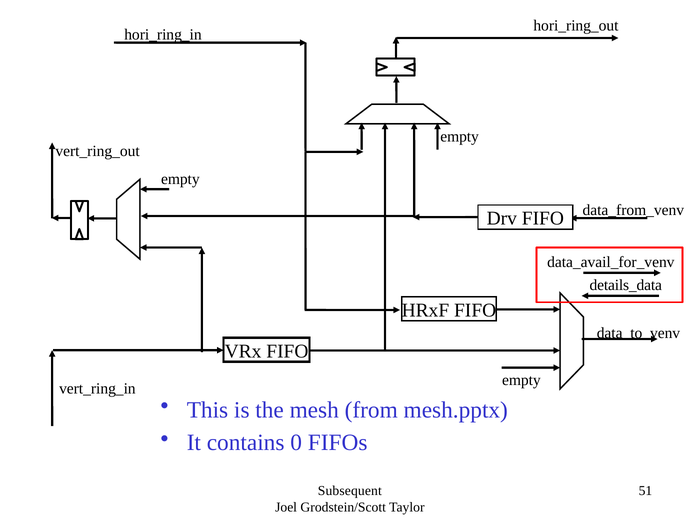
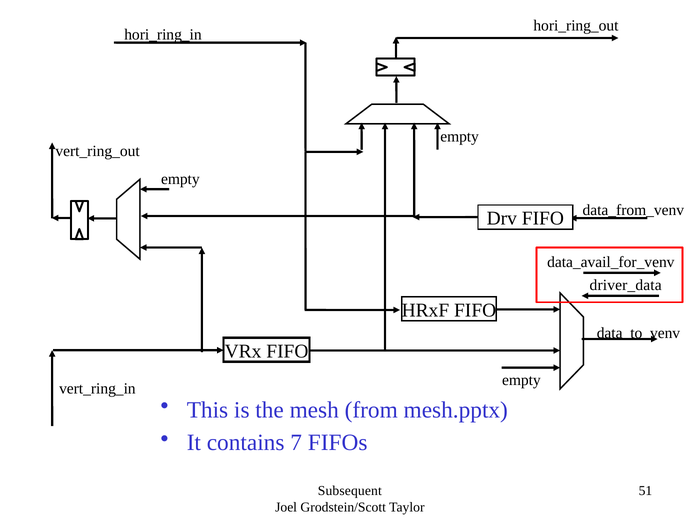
details_data: details_data -> driver_data
0: 0 -> 7
